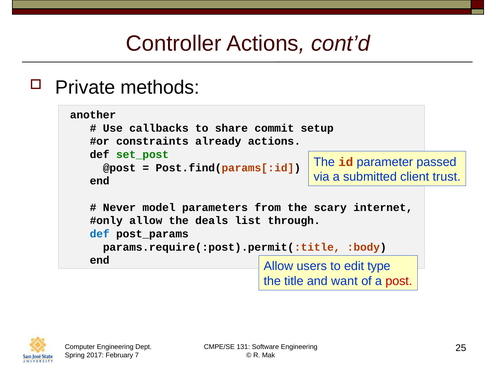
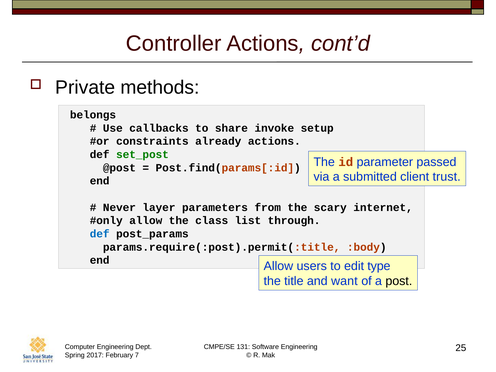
another: another -> belongs
commit: commit -> invoke
model: model -> layer
deals: deals -> class
post colour: red -> black
